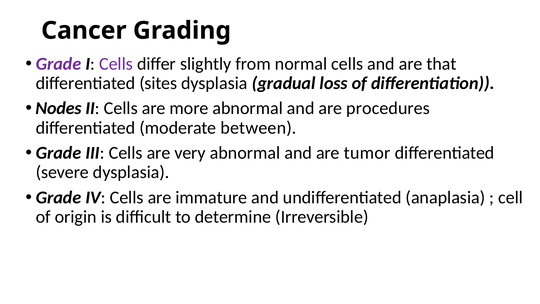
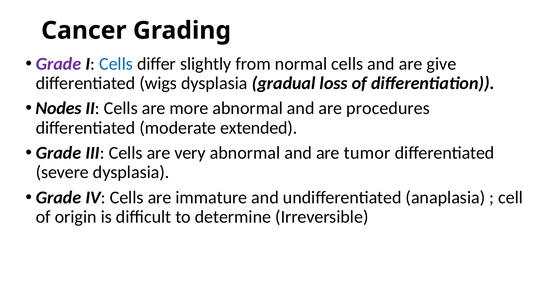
Cells at (116, 64) colour: purple -> blue
that: that -> give
sites: sites -> wigs
between: between -> extended
